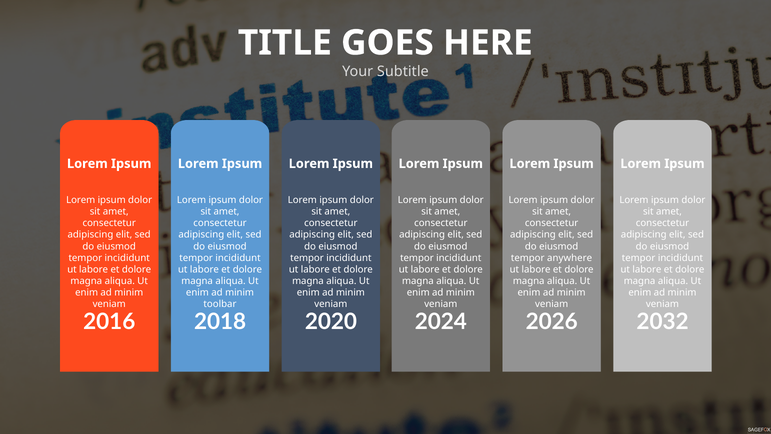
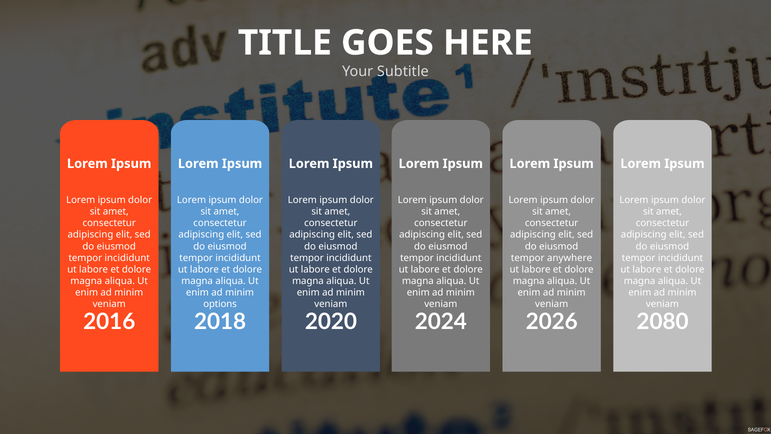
toolbar: toolbar -> options
2032: 2032 -> 2080
